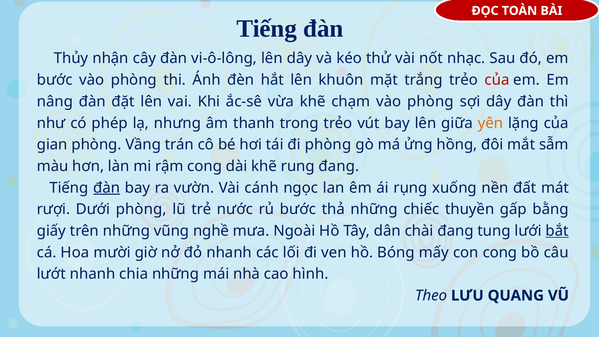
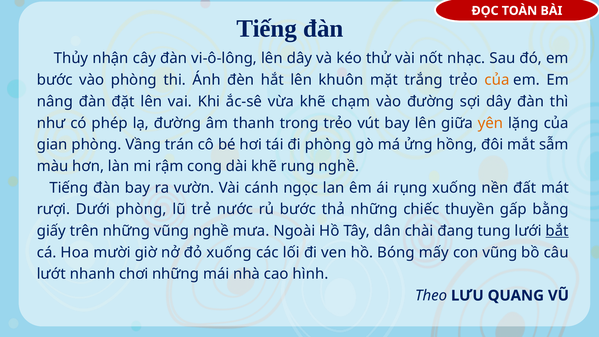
của at (497, 80) colour: red -> orange
chạm vào phòng: phòng -> đường
lạ nhưng: nhưng -> đường
rung đang: đang -> nghề
đàn at (107, 188) underline: present -> none
đỏ nhanh: nhanh -> xuống
con cong: cong -> vũng
chia: chia -> chơi
